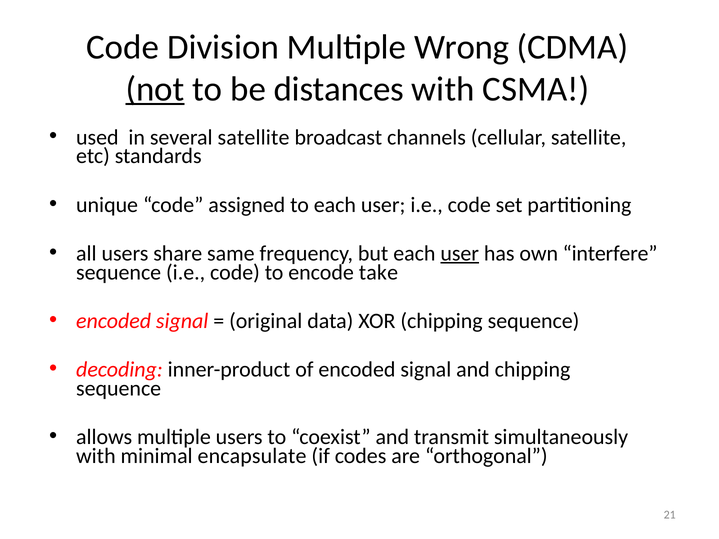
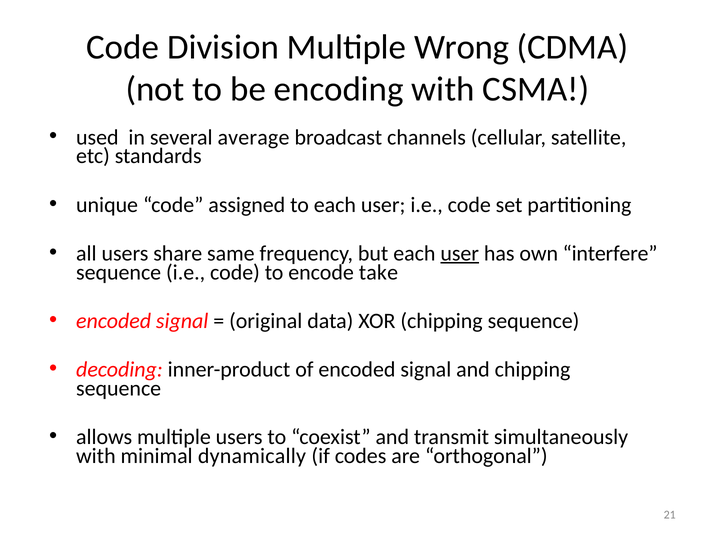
not underline: present -> none
distances: distances -> encoding
several satellite: satellite -> average
encapsulate: encapsulate -> dynamically
